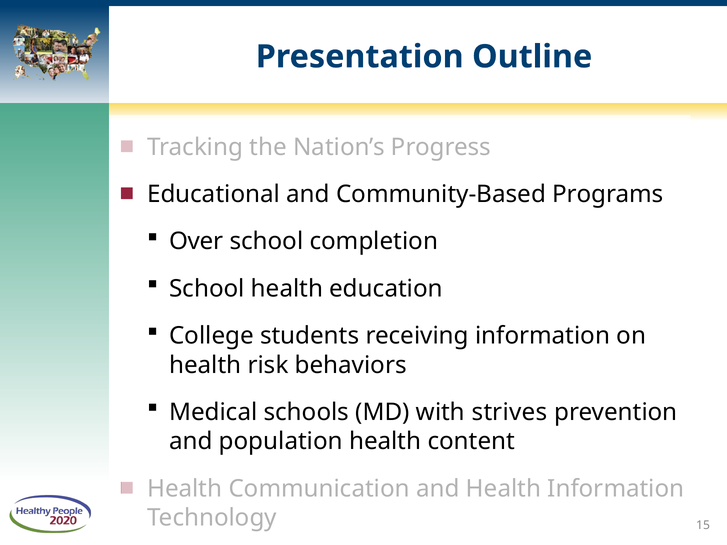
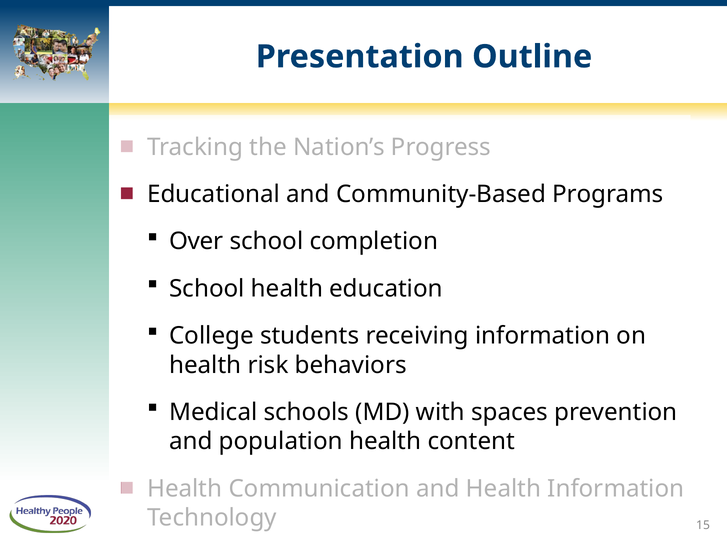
strives: strives -> spaces
